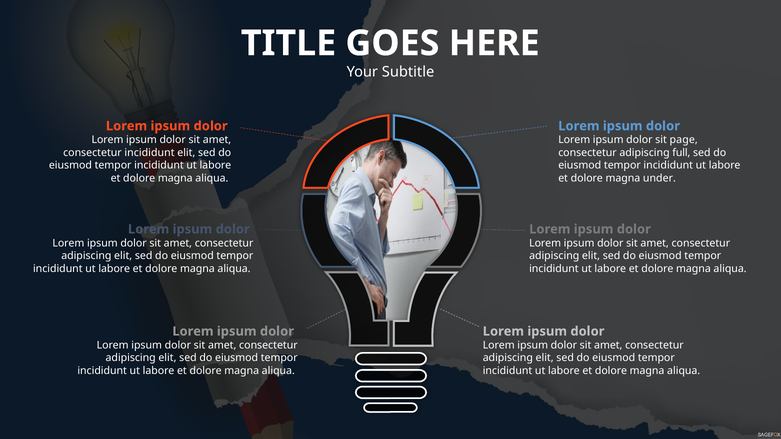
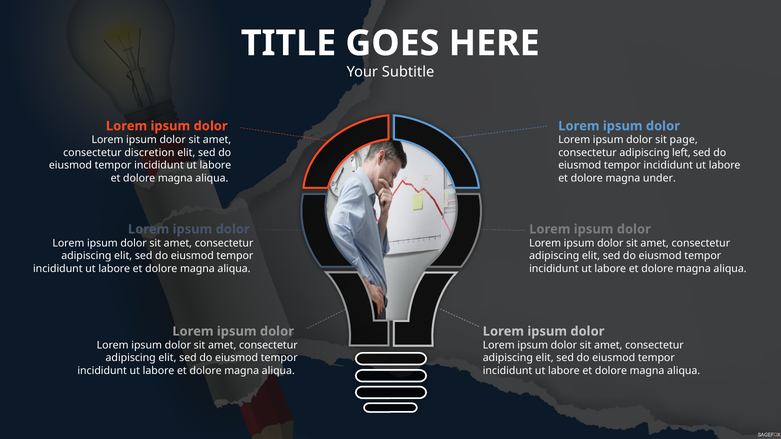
consectetur incididunt: incididunt -> discretion
full: full -> left
